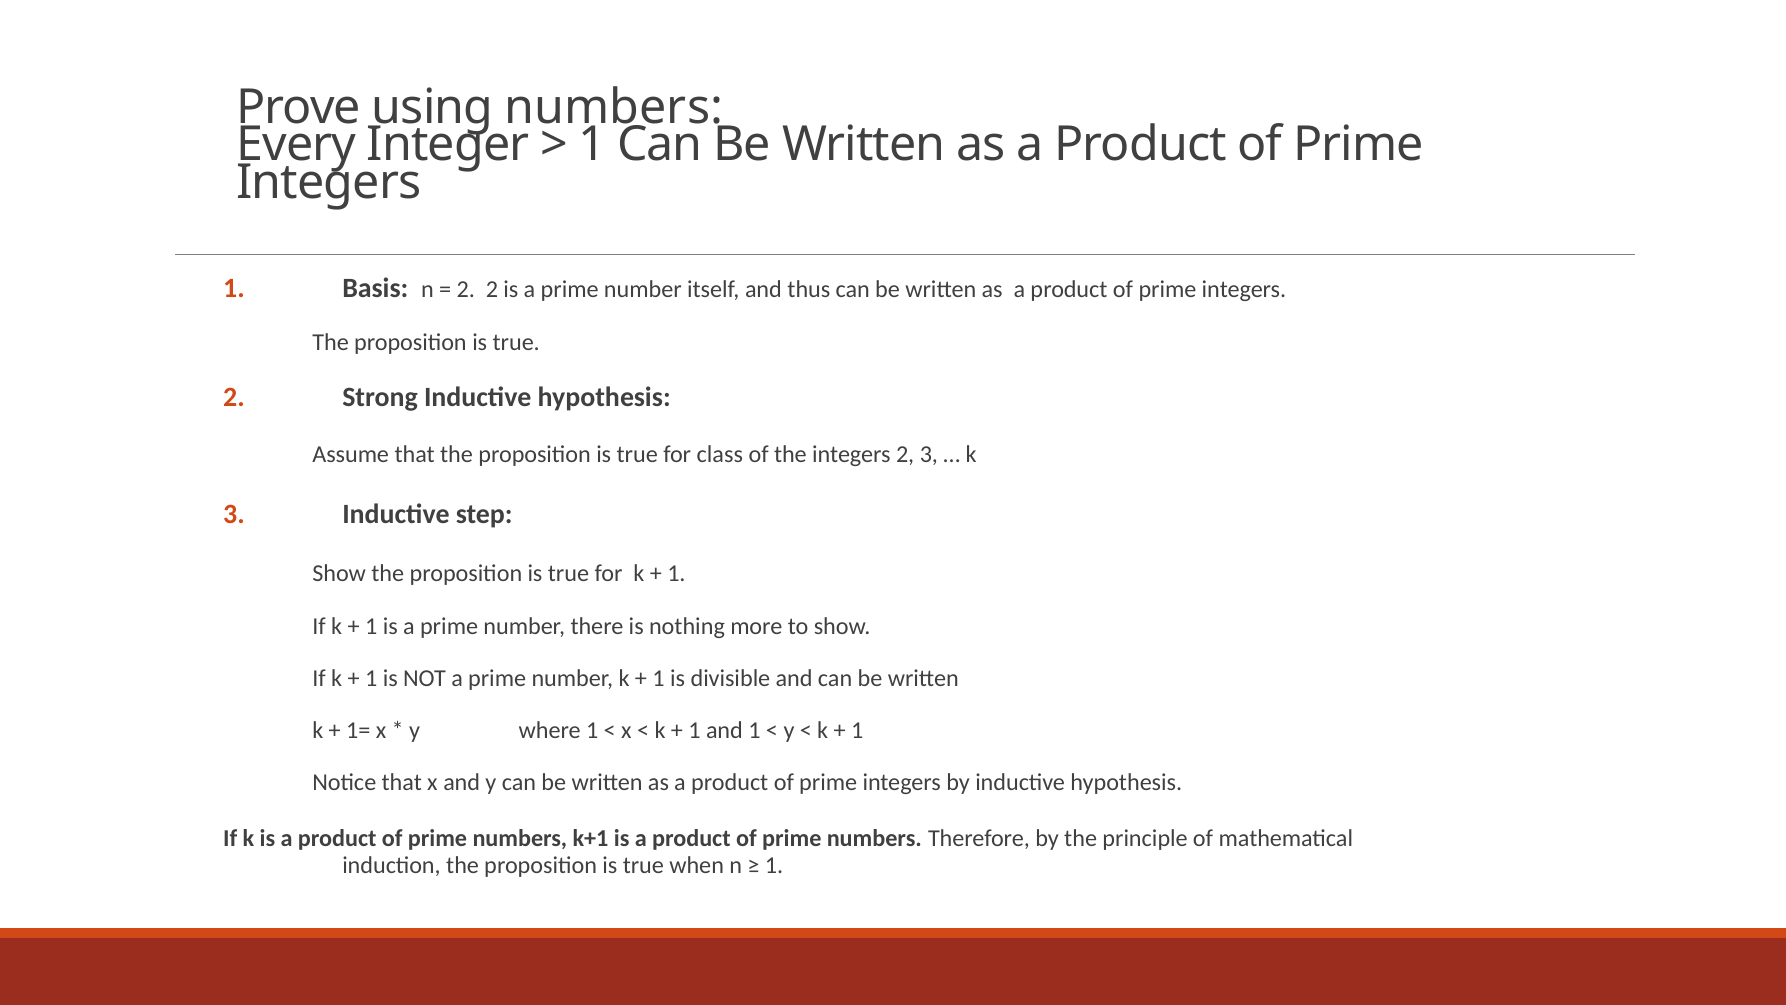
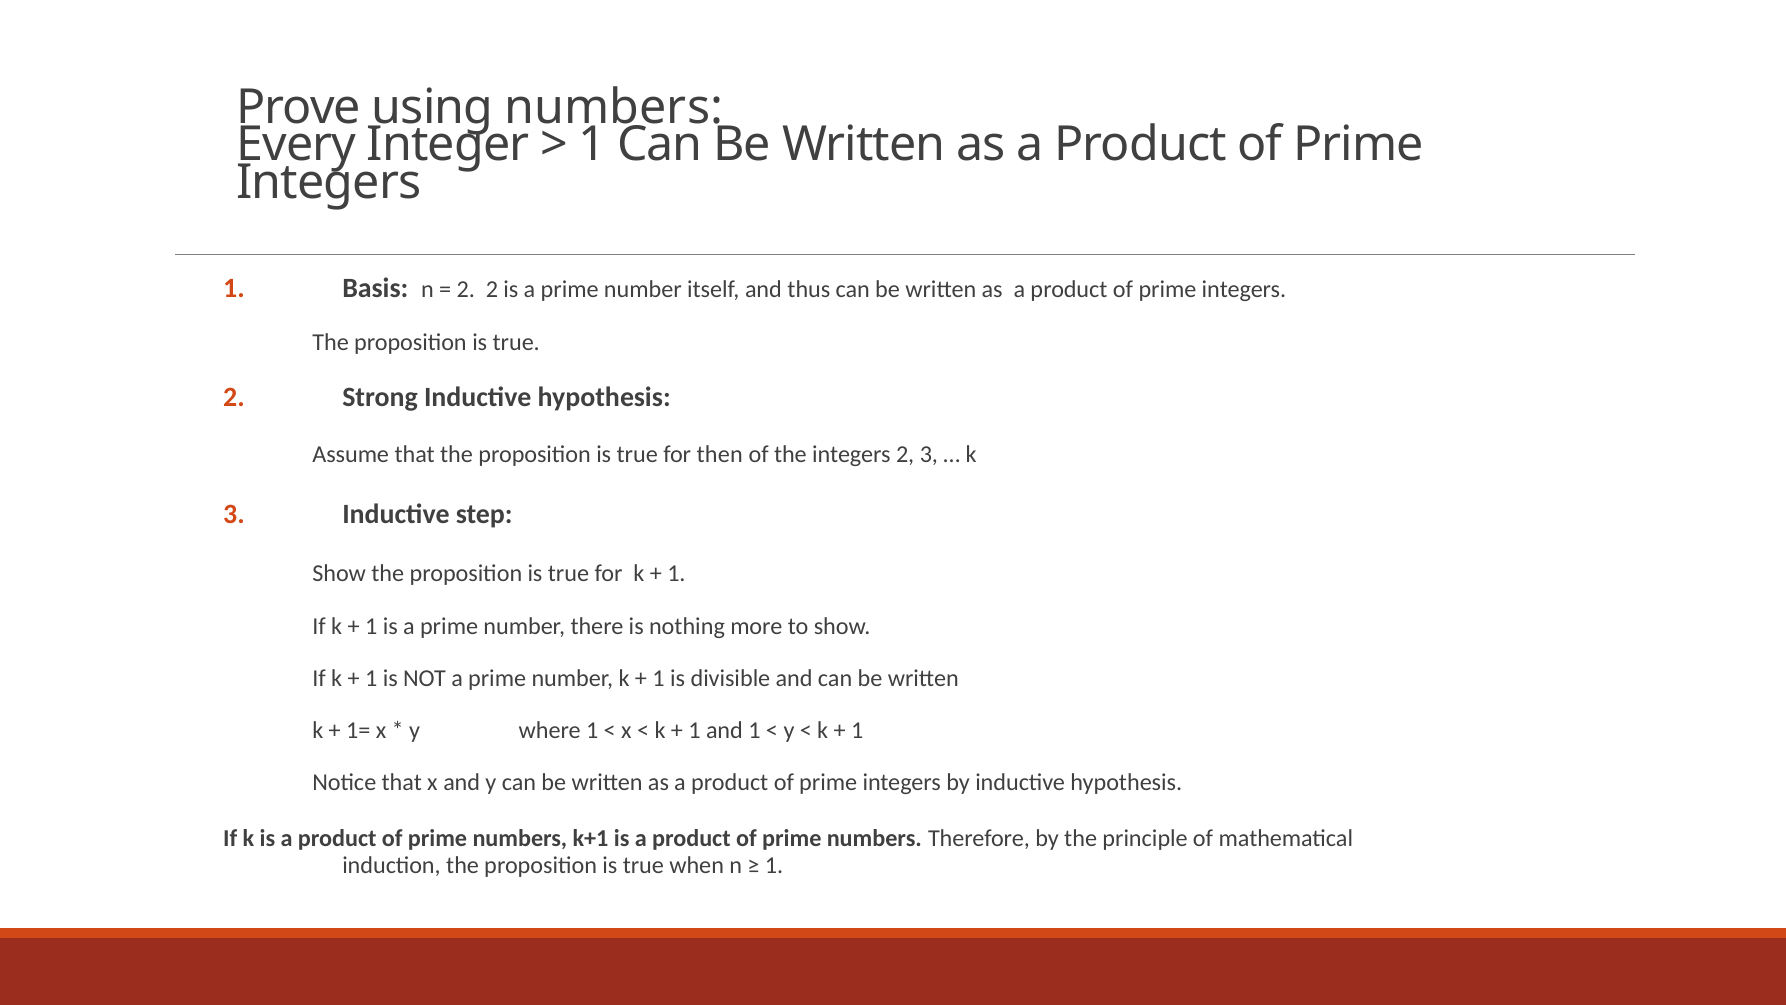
class: class -> then
